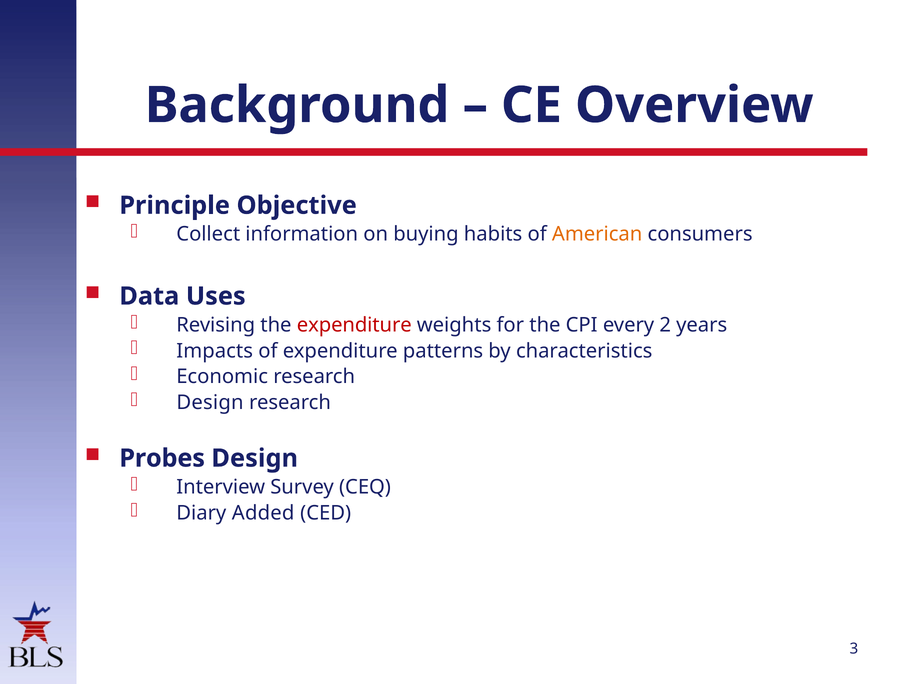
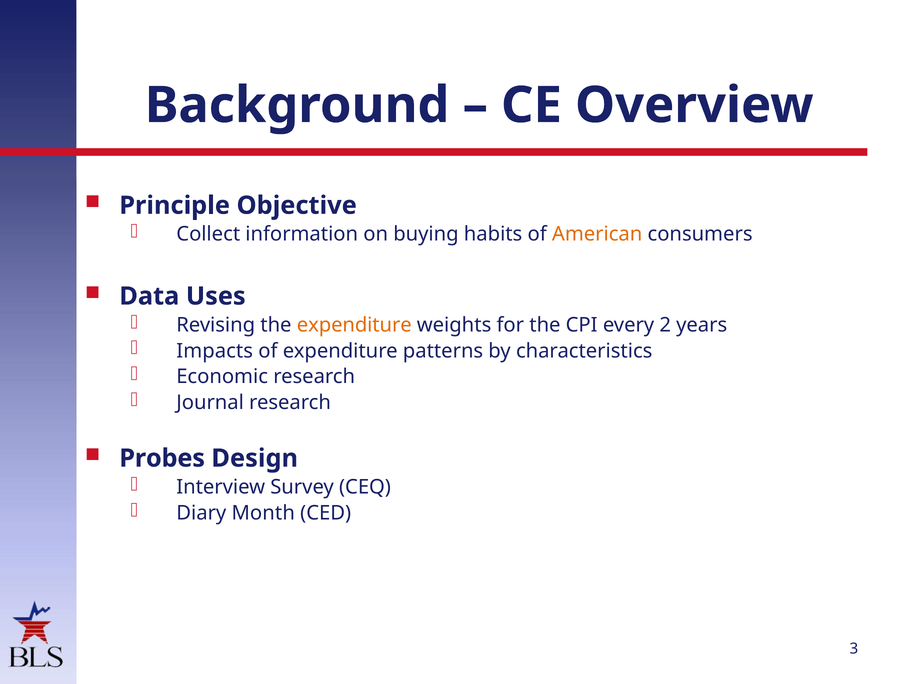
expenditure at (354, 325) colour: red -> orange
Design at (210, 403): Design -> Journal
Added: Added -> Month
